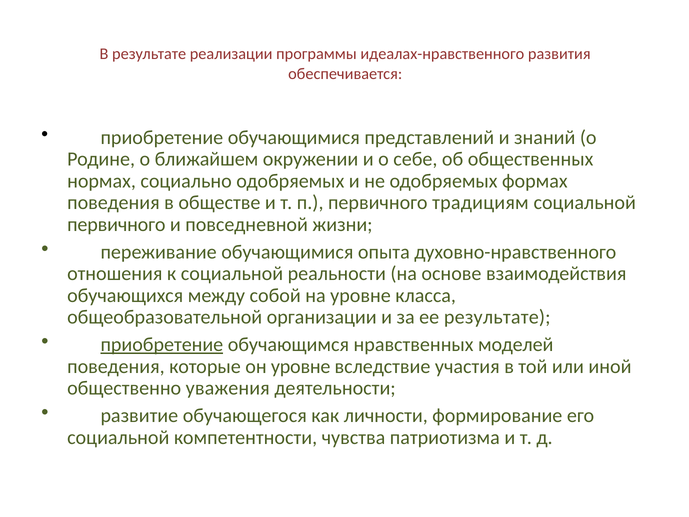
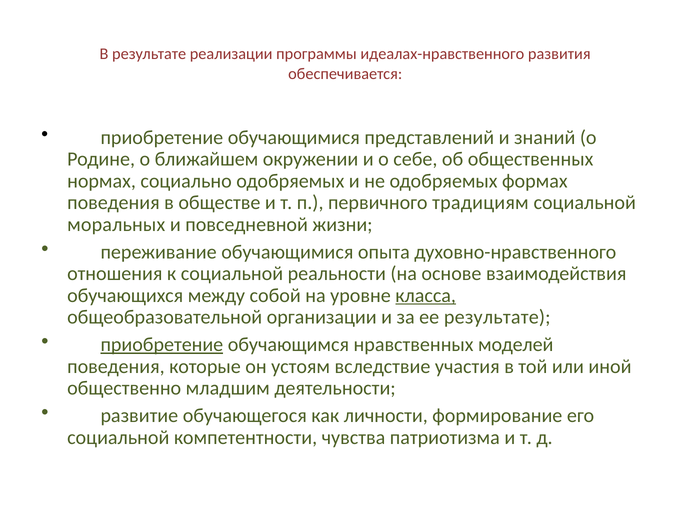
первичного at (116, 224): первичного -> моральных
класса underline: none -> present
он уровне: уровне -> устоям
уважения: уважения -> младшим
